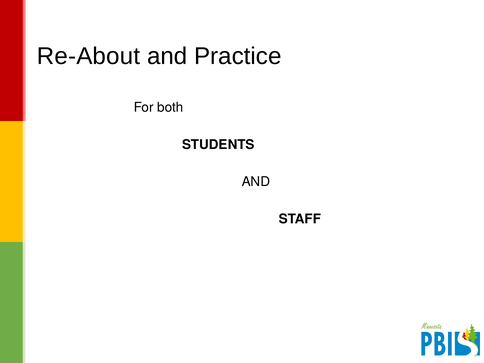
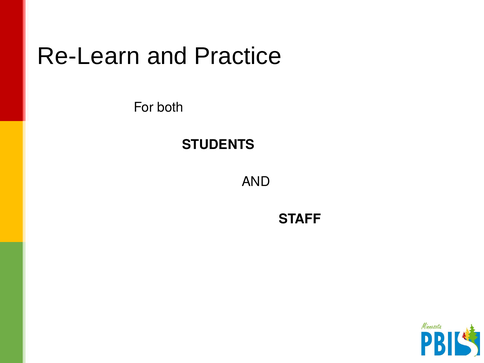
Re-About: Re-About -> Re-Learn
